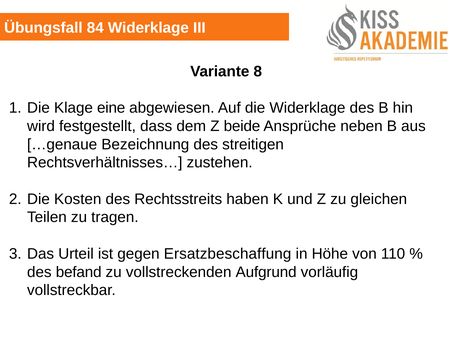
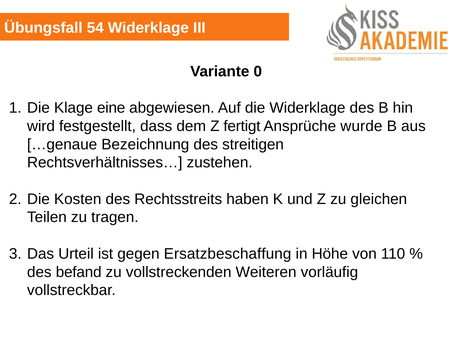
84: 84 -> 54
8: 8 -> 0
beide: beide -> fertigt
neben: neben -> wurde
Aufgrund: Aufgrund -> Weiteren
